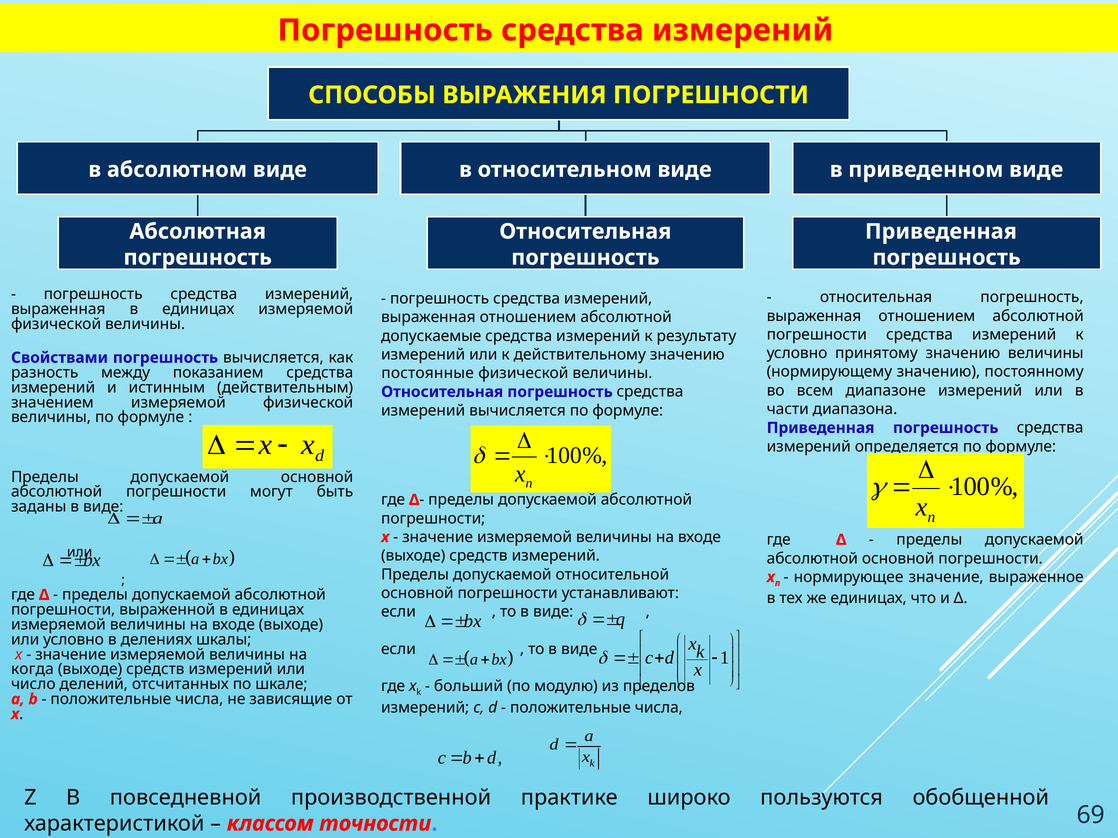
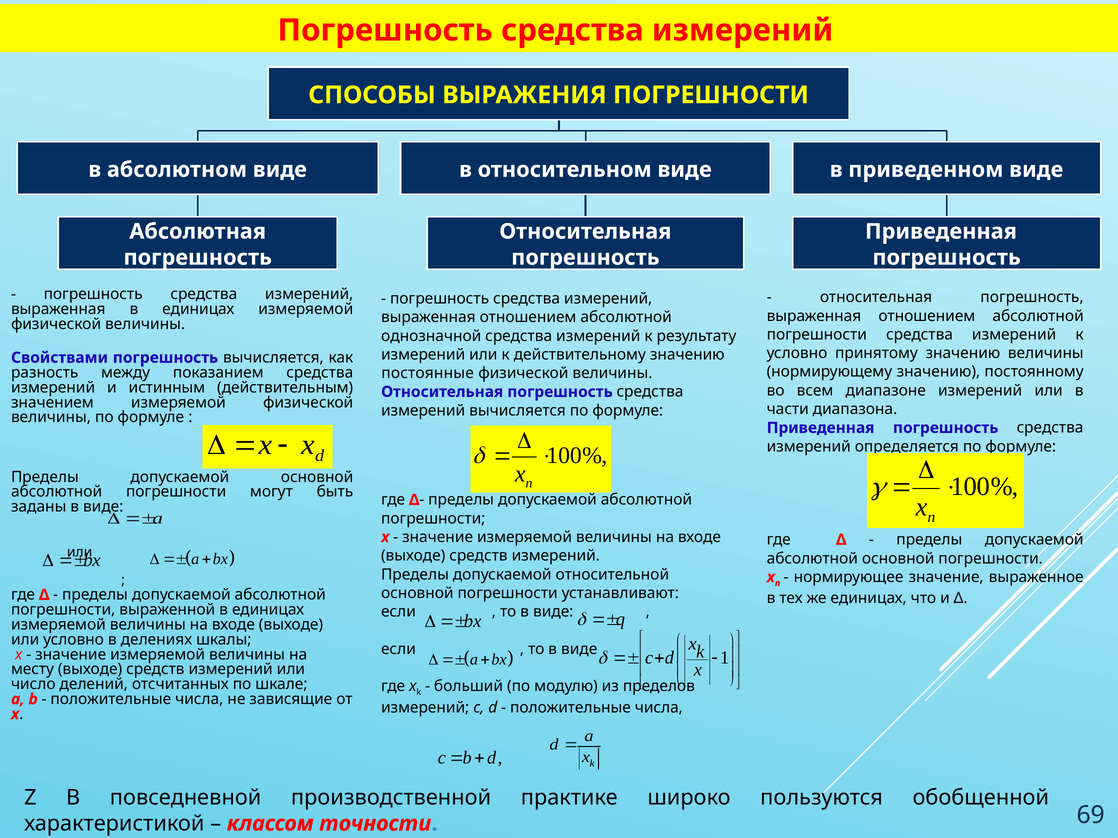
допускаемые: допускаемые -> однозначной
когда: когда -> месту
